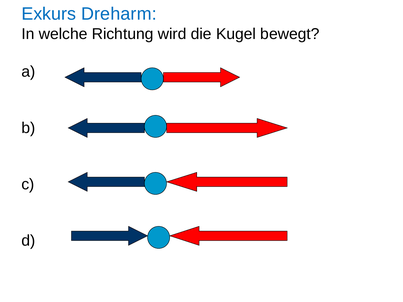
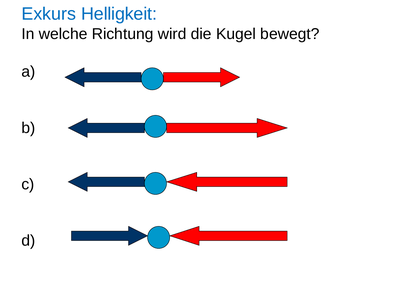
Dreharm: Dreharm -> Helligkeit
